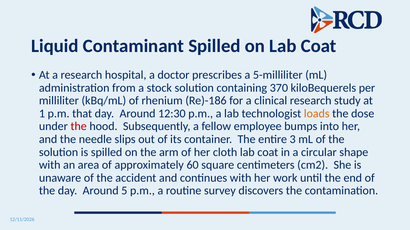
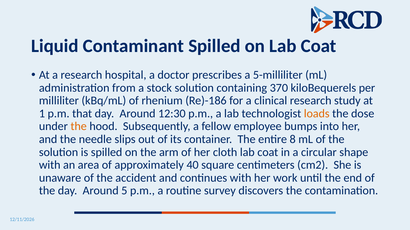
the at (79, 127) colour: red -> orange
3: 3 -> 8
60: 60 -> 40
